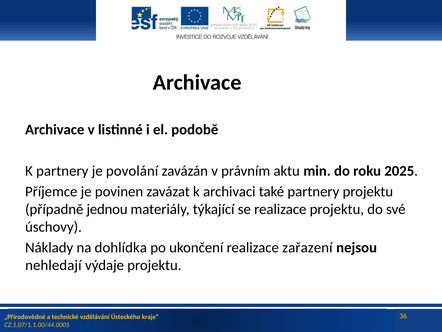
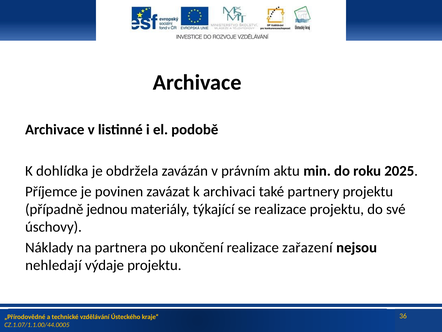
K partnery: partnery -> dohlídka
povolání: povolání -> obdržela
dohlídka: dohlídka -> partnera
